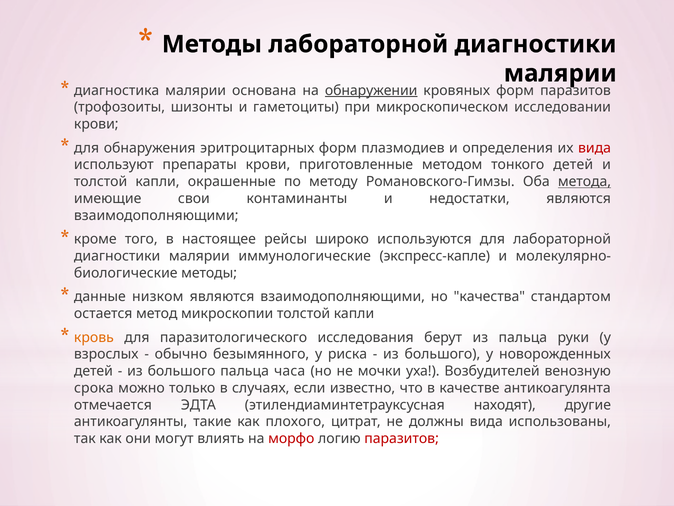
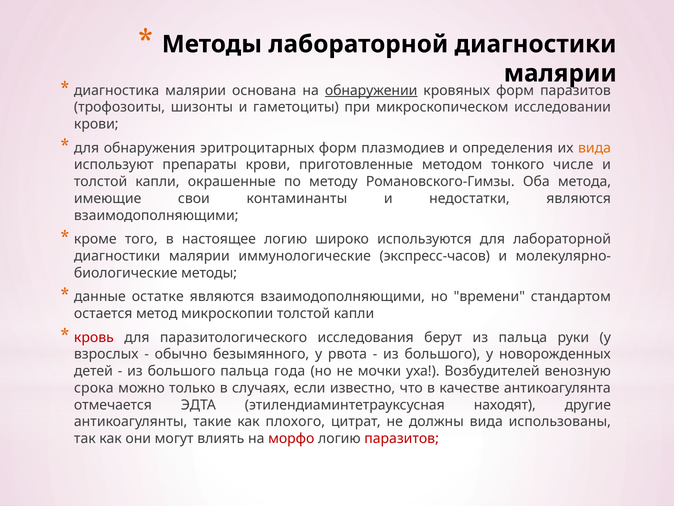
вида at (595, 148) colour: red -> orange
тонкого детей: детей -> числе
метода underline: present -> none
настоящее рейсы: рейсы -> логию
экспресс-капле: экспресс-капле -> экспресс-часов
низком: низком -> остатке
качества: качества -> времени
кровь colour: orange -> red
риска: риска -> рвота
часа: часа -> года
